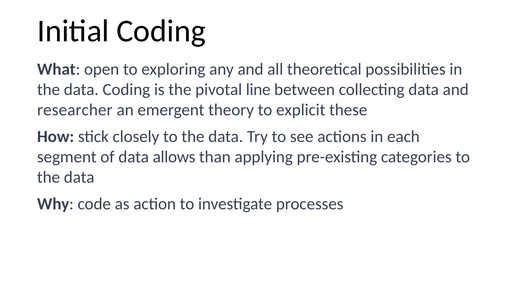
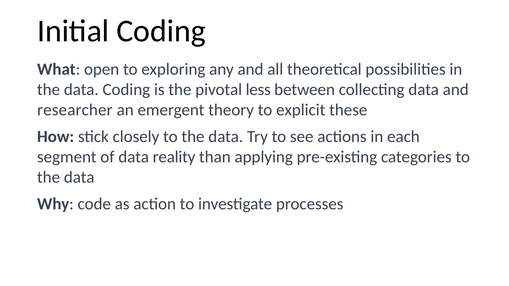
line: line -> less
allows: allows -> reality
